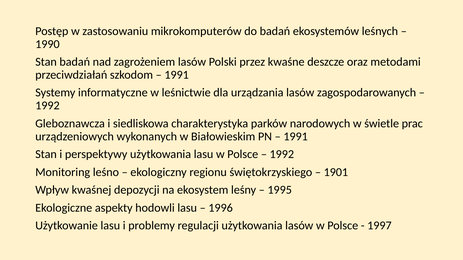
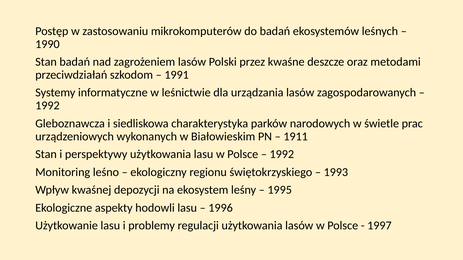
1991 at (296, 137): 1991 -> 1911
1901: 1901 -> 1993
